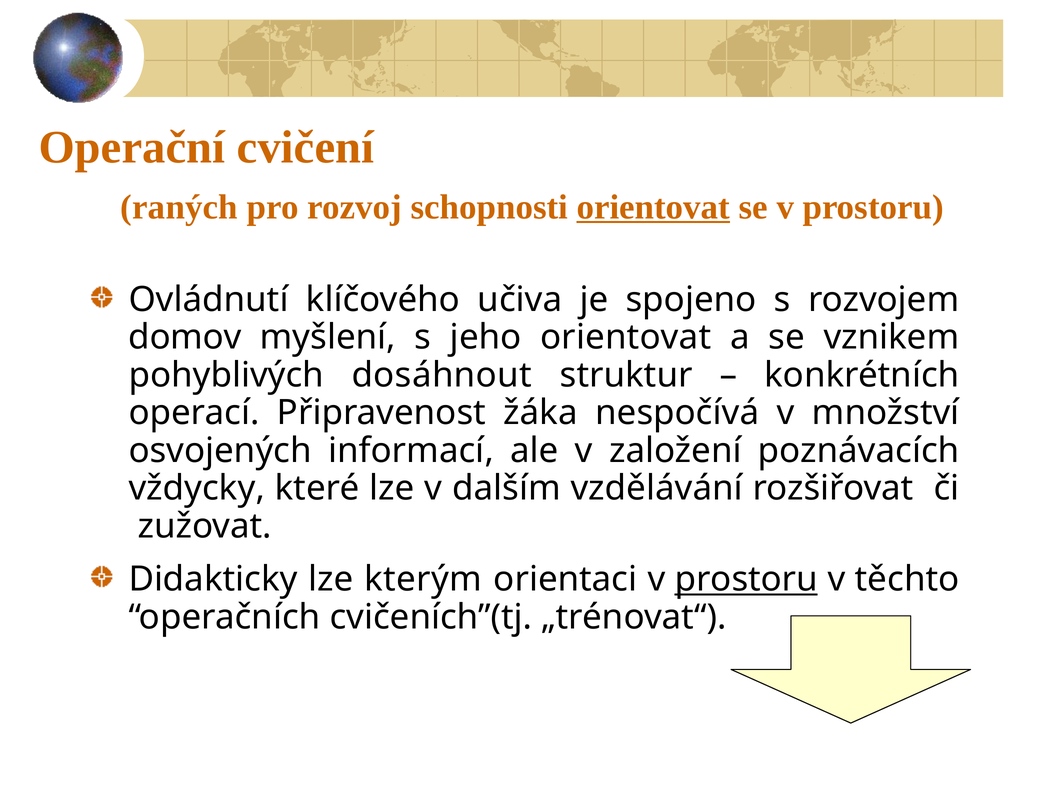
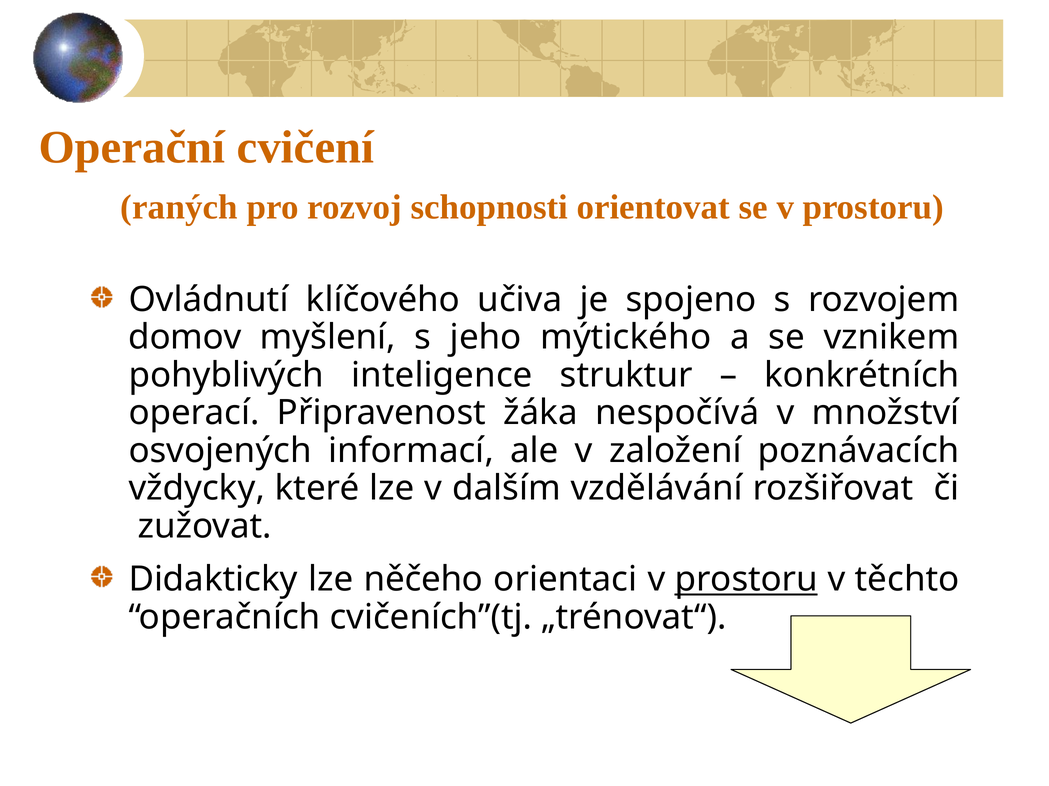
orientovat at (653, 207) underline: present -> none
jeho orientovat: orientovat -> mýtického
dosáhnout: dosáhnout -> inteligence
kterým: kterým -> něčeho
